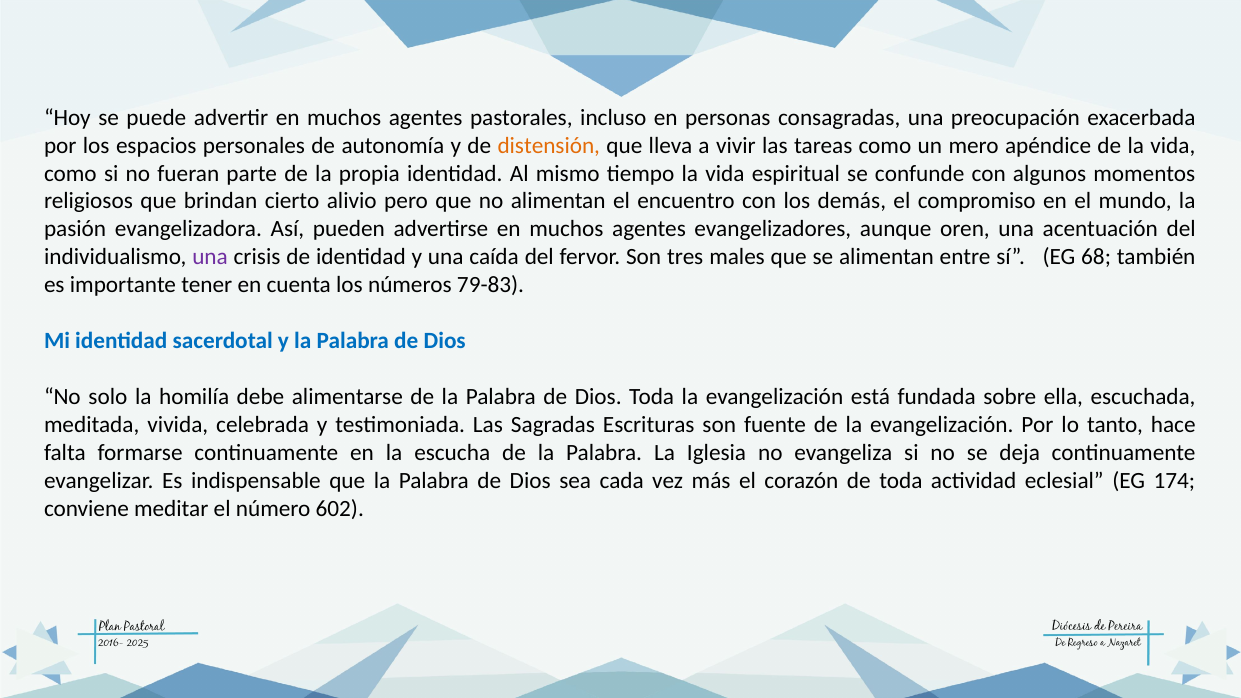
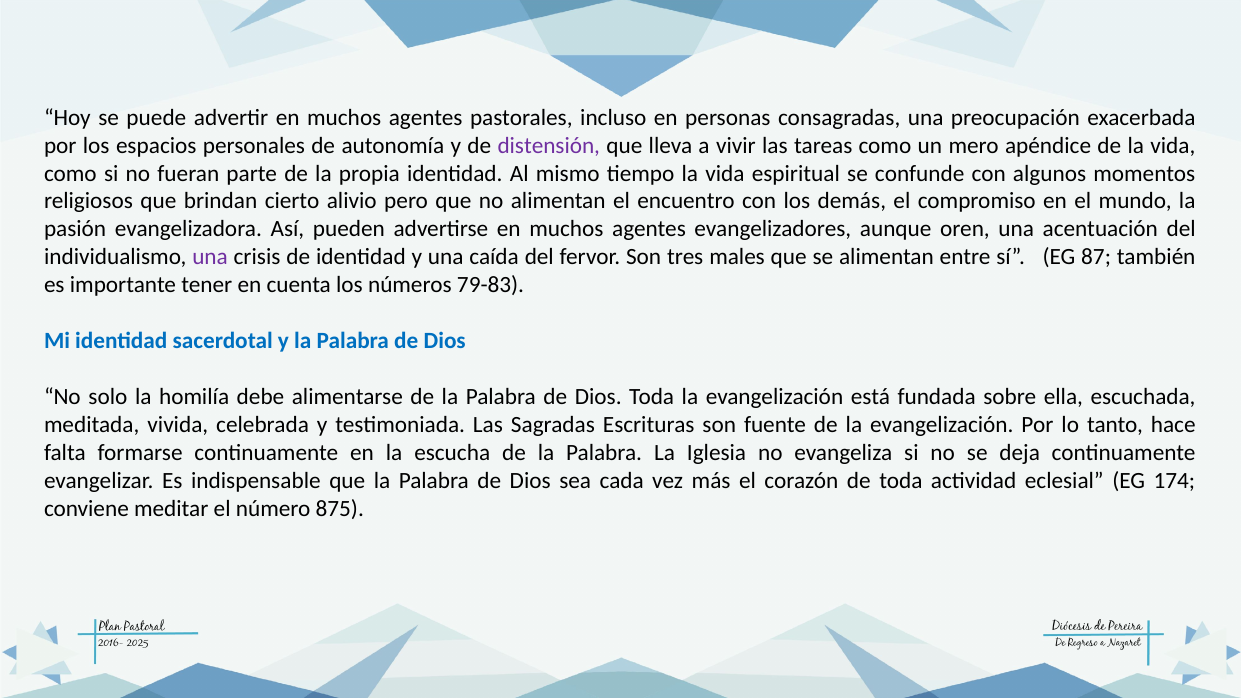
distensión colour: orange -> purple
68: 68 -> 87
602: 602 -> 875
